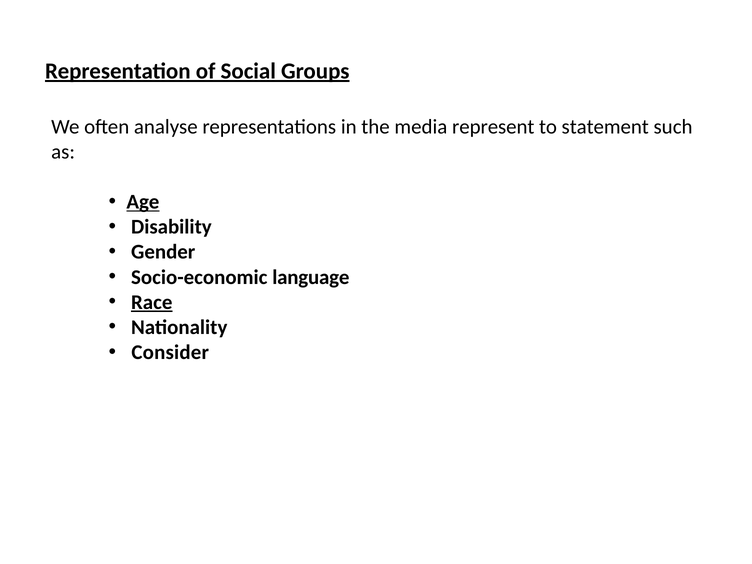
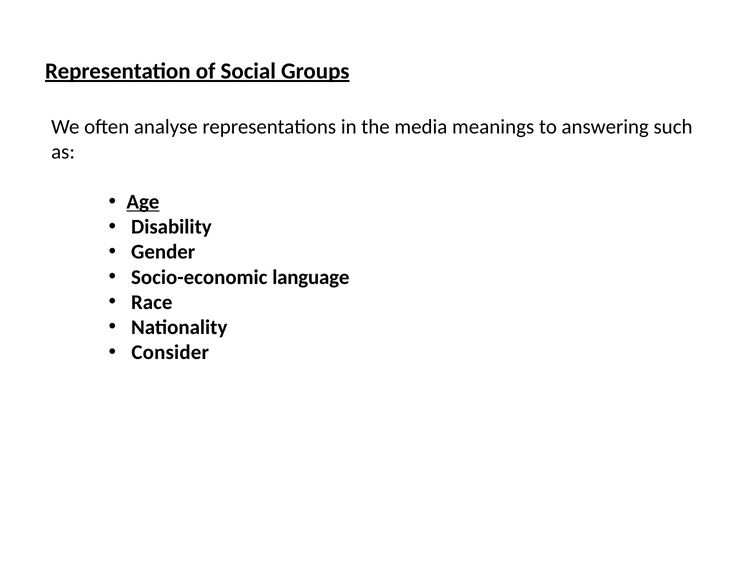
represent: represent -> meanings
statement: statement -> answering
Race underline: present -> none
